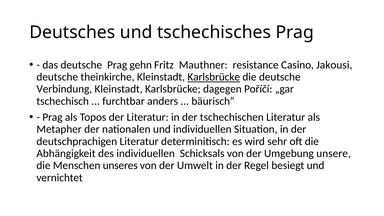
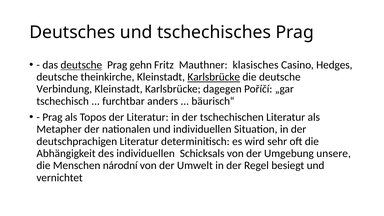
deutsche at (81, 65) underline: none -> present
resistance: resistance -> klasisches
Jakousi: Jakousi -> Hedges
unseres: unseres -> národní
